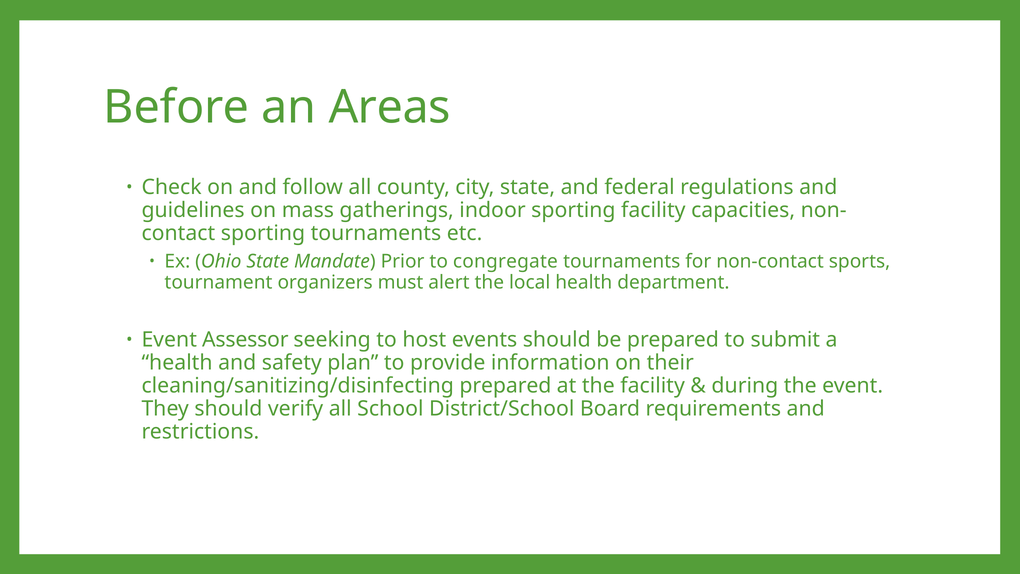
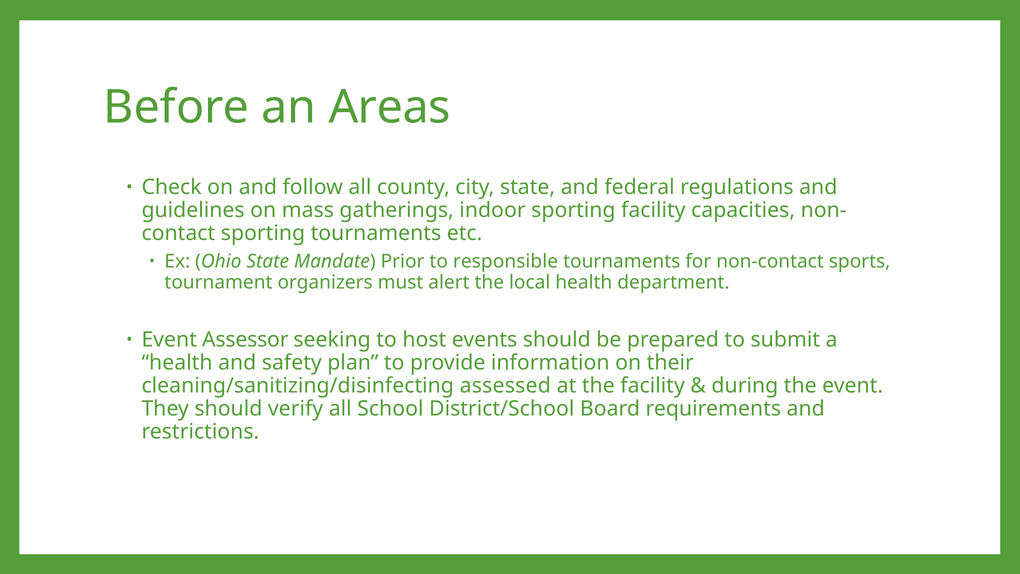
congregate: congregate -> responsible
cleaning/sanitizing/disinfecting prepared: prepared -> assessed
